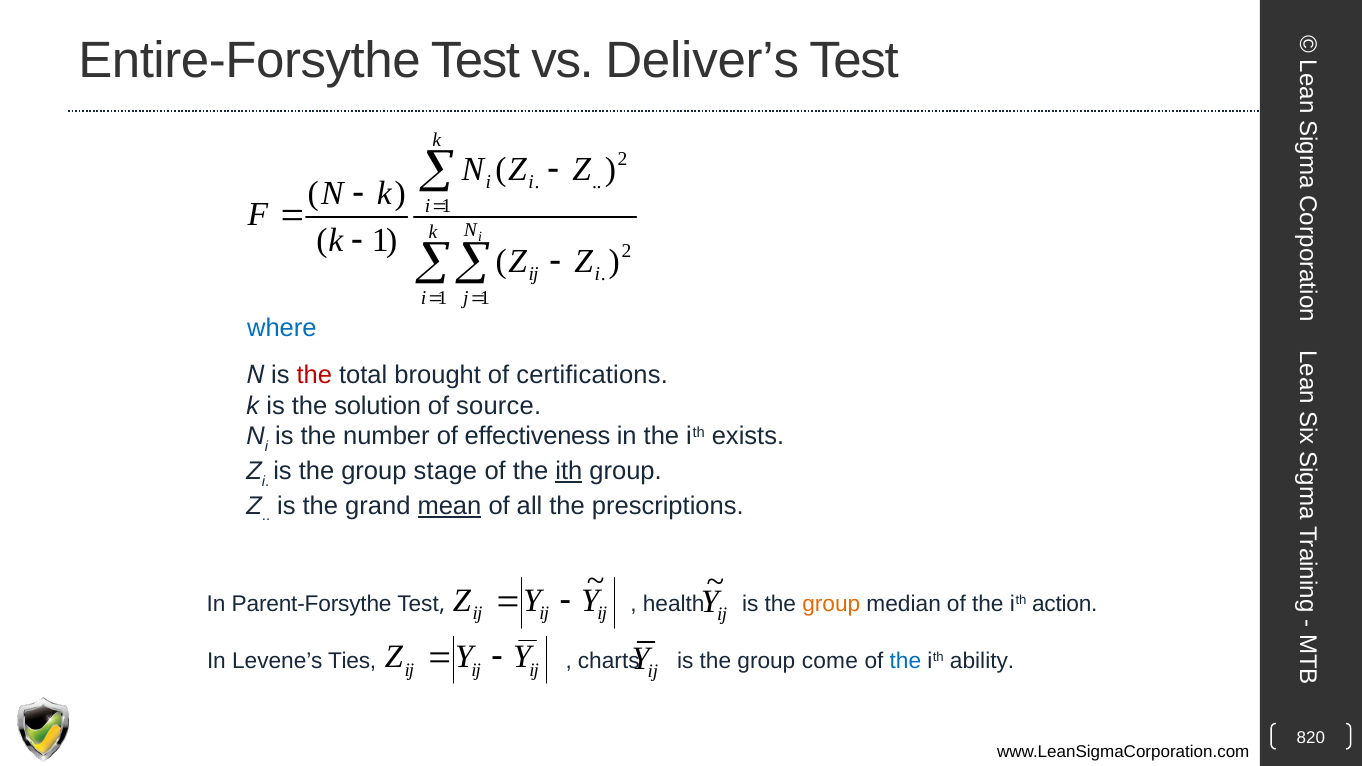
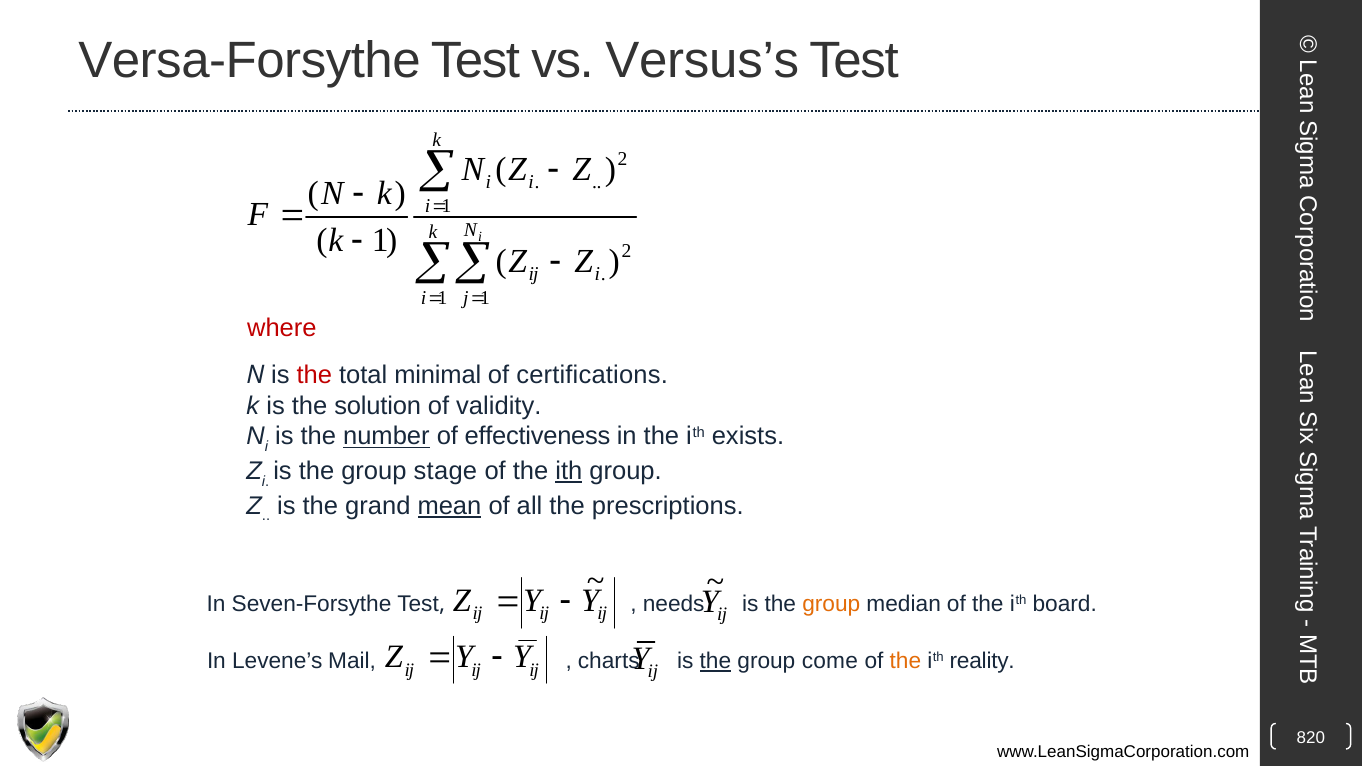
Entire-Forsythe: Entire-Forsythe -> Versa-Forsythe
Deliver’s: Deliver’s -> Versus’s
where colour: blue -> red
brought: brought -> minimal
source: source -> validity
number underline: none -> present
Parent-Forsythe: Parent-Forsythe -> Seven-Forsythe
health: health -> needs
action: action -> board
the at (715, 661) underline: none -> present
the at (905, 661) colour: blue -> orange
ability: ability -> reality
Ties: Ties -> Mail
